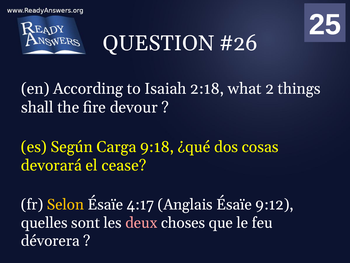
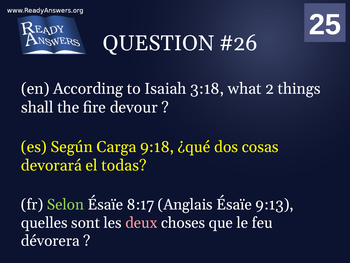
2:18: 2:18 -> 3:18
cease: cease -> todas
Selon colour: yellow -> light green
4:17: 4:17 -> 8:17
9:12: 9:12 -> 9:13
